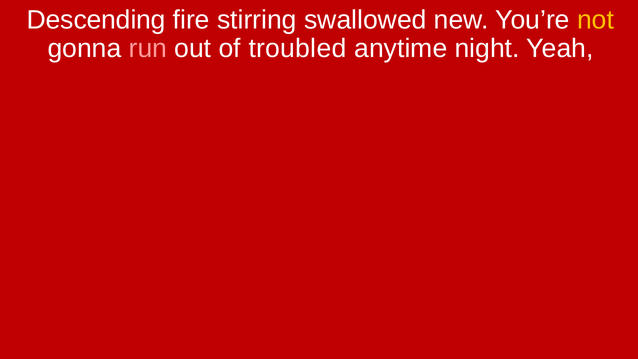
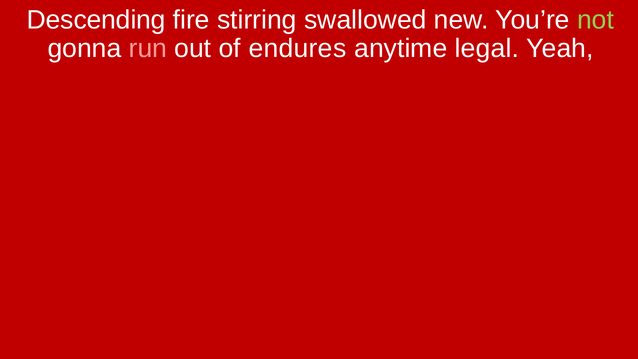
not colour: yellow -> light green
troubled: troubled -> endures
night: night -> legal
